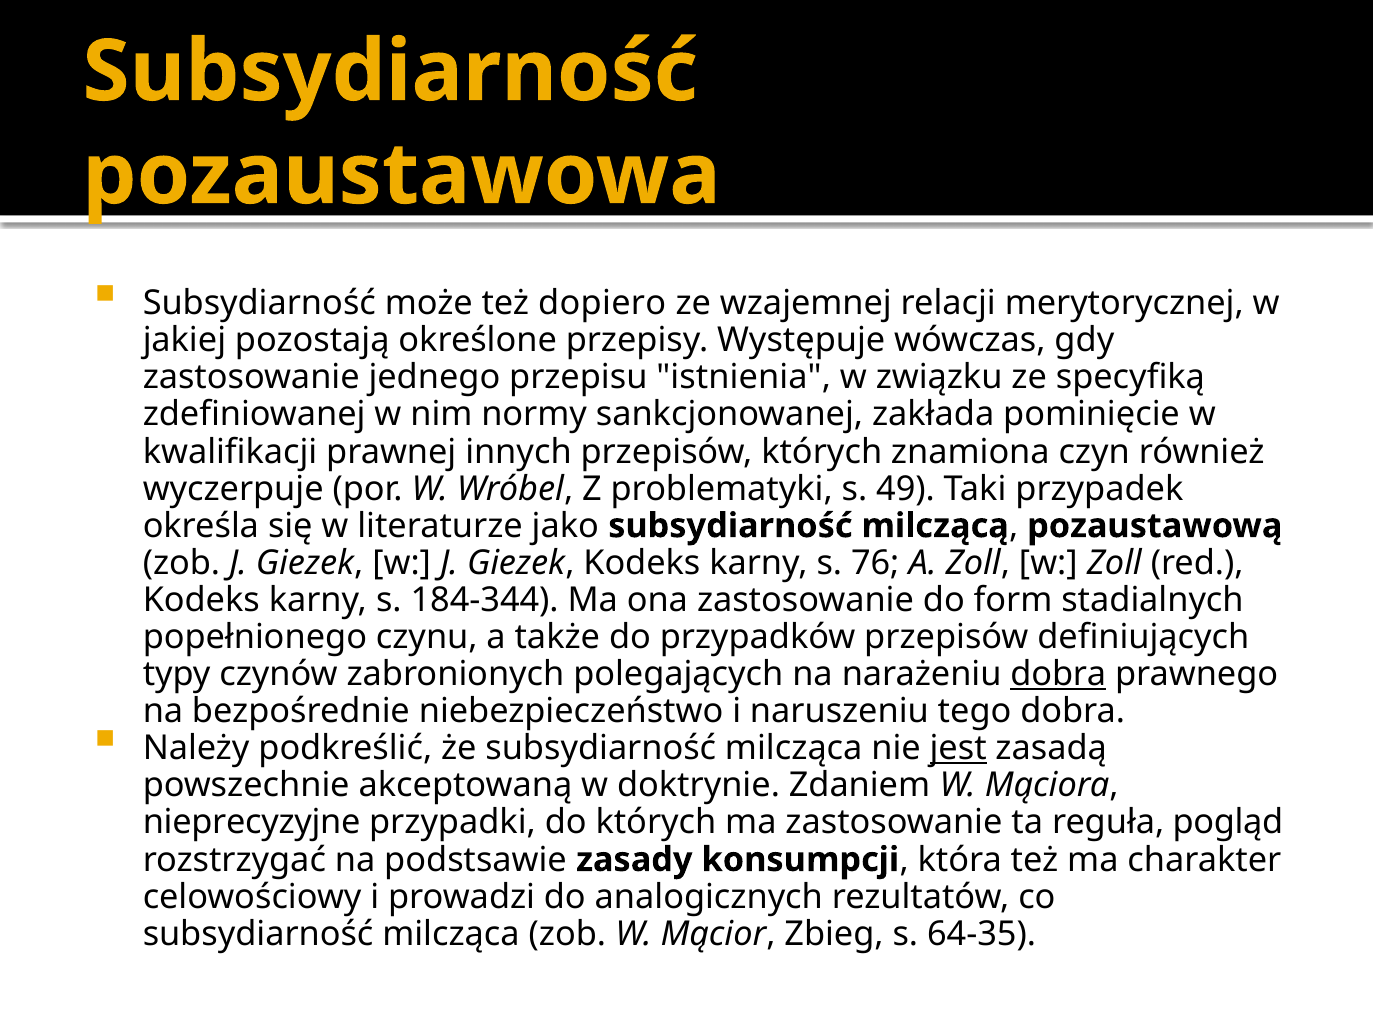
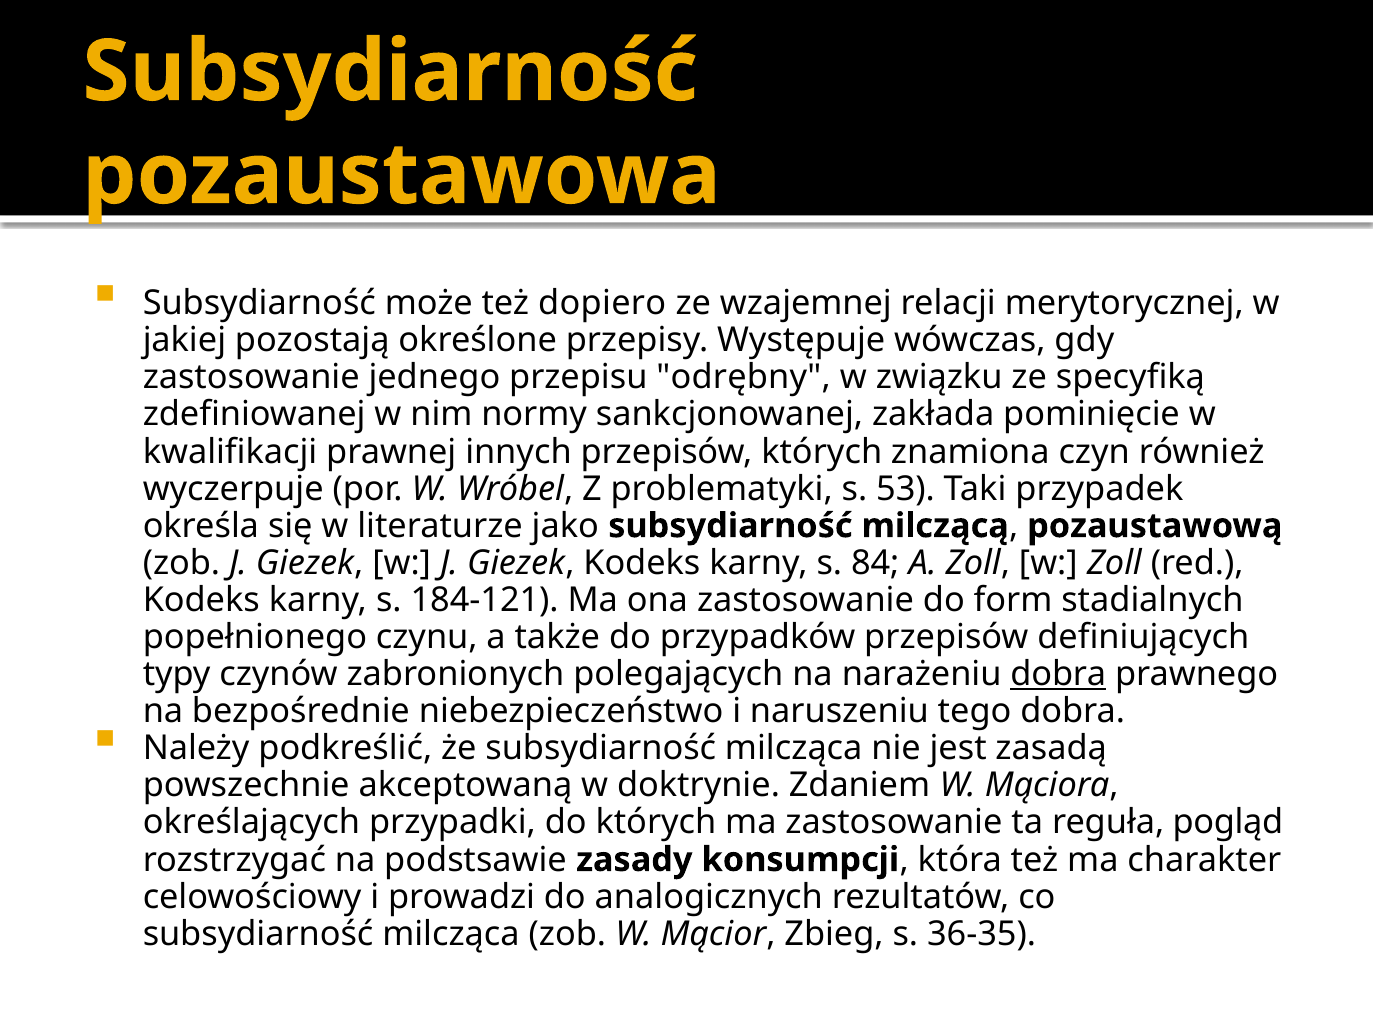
istnienia: istnienia -> odrębny
49: 49 -> 53
76: 76 -> 84
184-344: 184-344 -> 184-121
jest underline: present -> none
nieprecyzyjne: nieprecyzyjne -> określających
64-35: 64-35 -> 36-35
